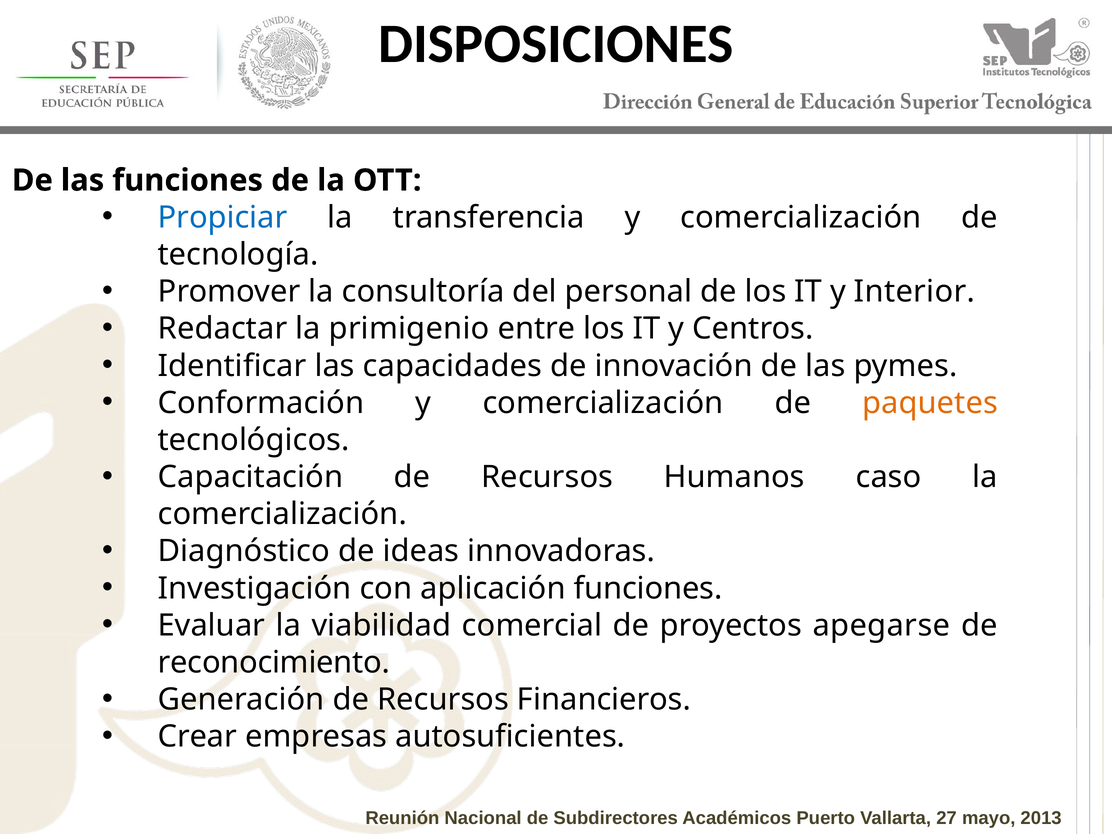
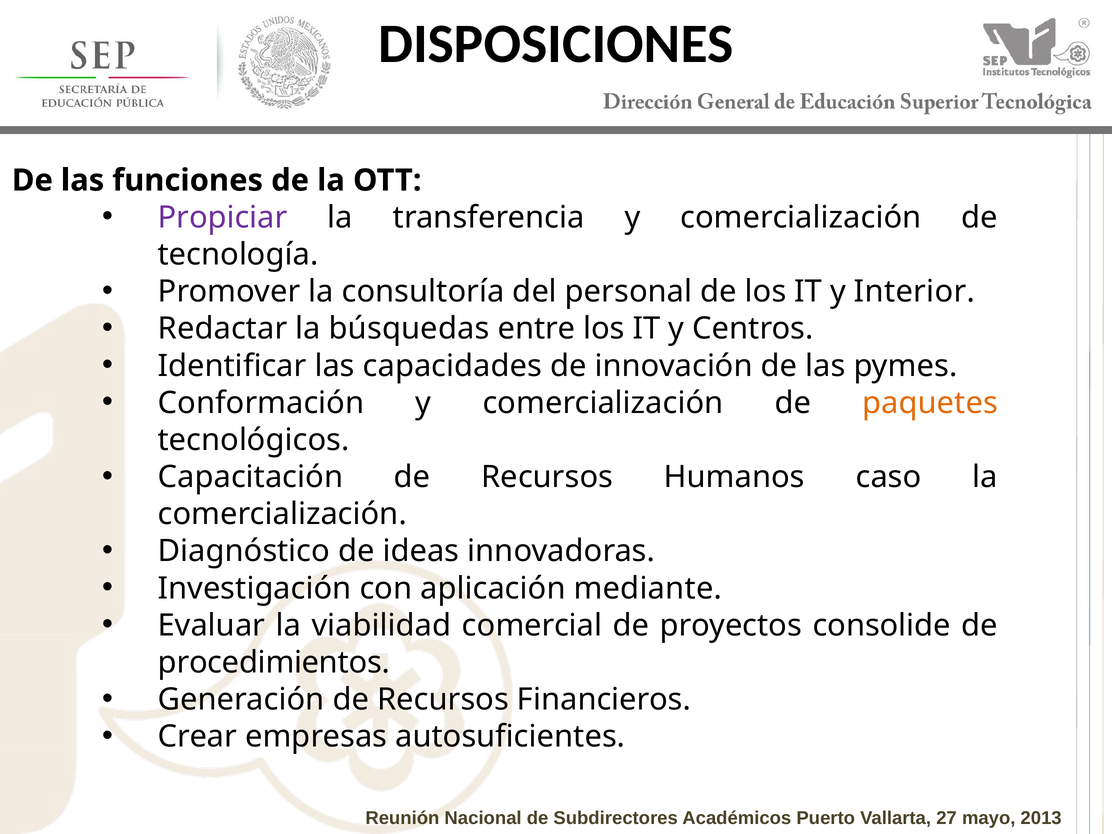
Propiciar colour: blue -> purple
primigenio: primigenio -> búsquedas
aplicación funciones: funciones -> mediante
apegarse: apegarse -> consolide
reconocimiento: reconocimiento -> procedimientos
